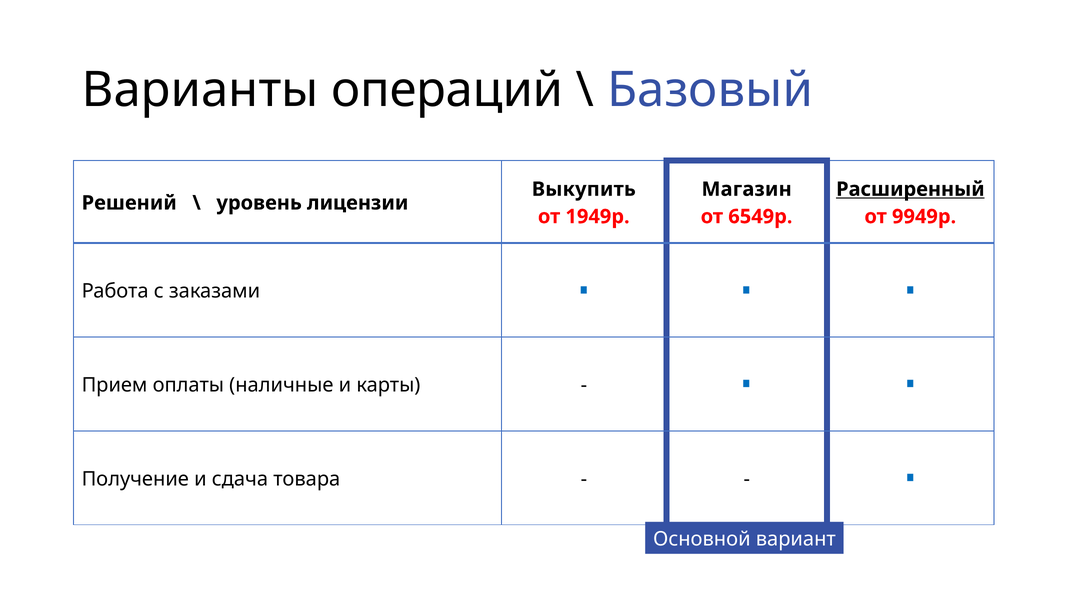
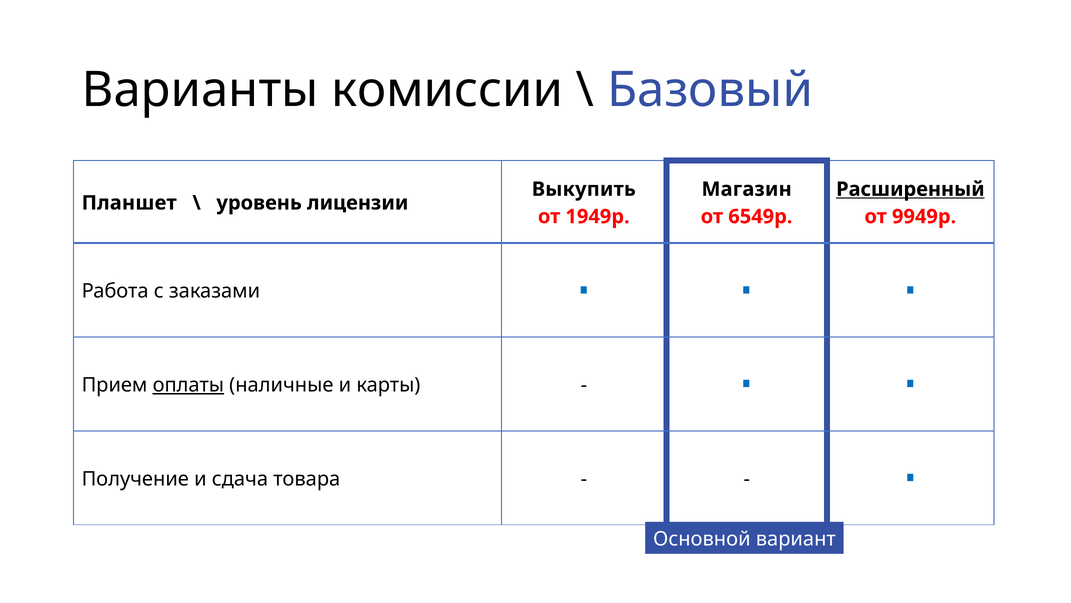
операций: операций -> комиссии
Решений: Решений -> Планшет
оплаты underline: none -> present
